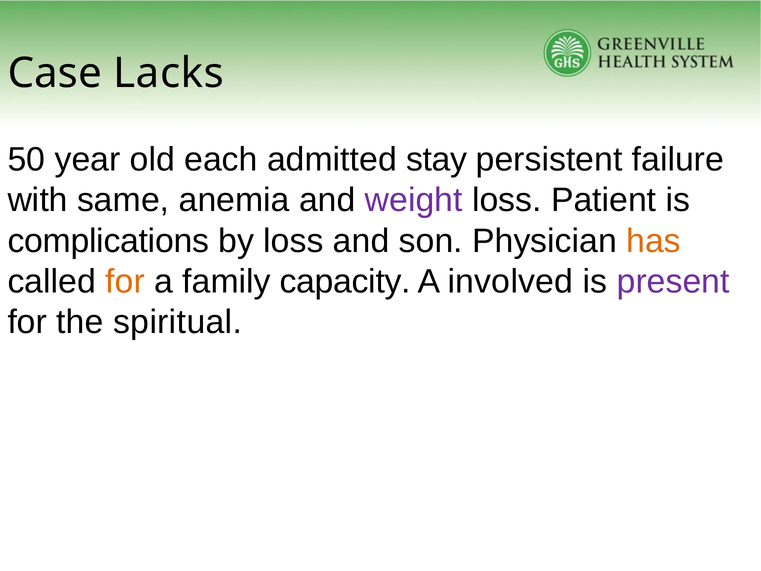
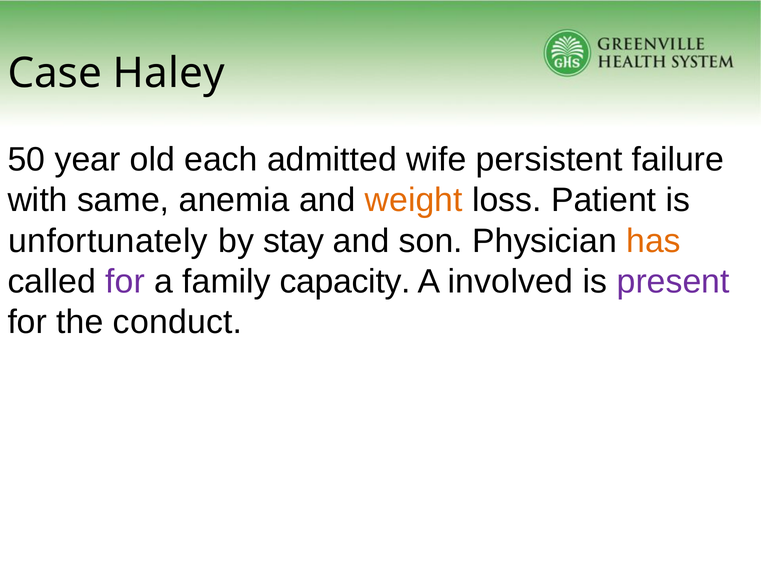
Lacks: Lacks -> Haley
stay: stay -> wife
weight colour: purple -> orange
complications: complications -> unfortunately
by loss: loss -> stay
for at (125, 281) colour: orange -> purple
spiritual: spiritual -> conduct
